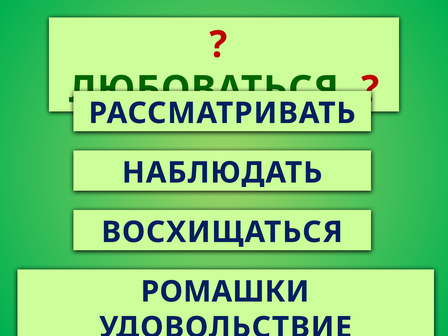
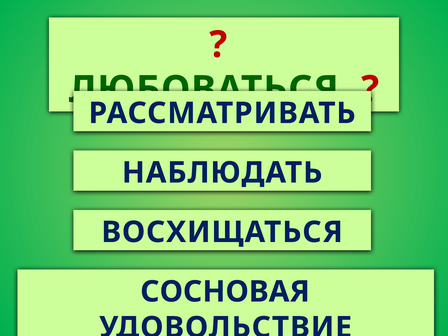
РОМАШКИ: РОМАШКИ -> СОСНОВАЯ
